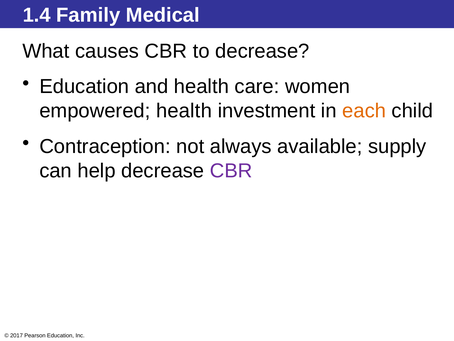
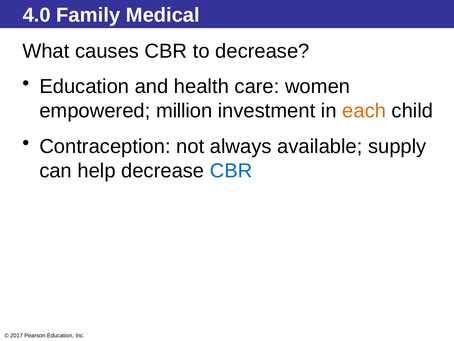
1.4: 1.4 -> 4.0
empowered health: health -> million
CBR at (231, 171) colour: purple -> blue
